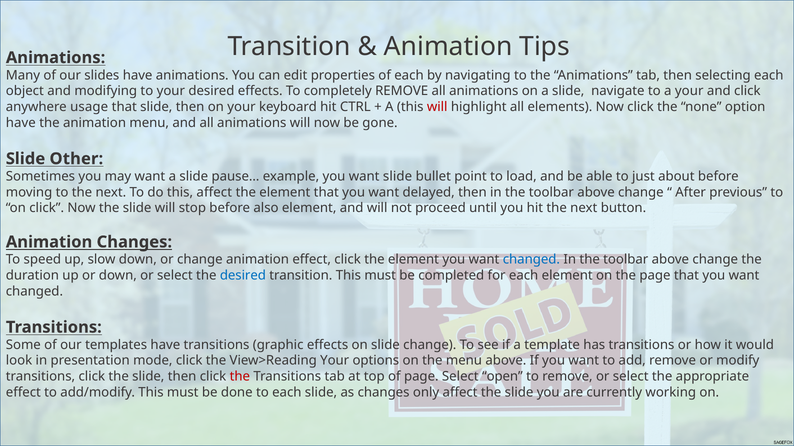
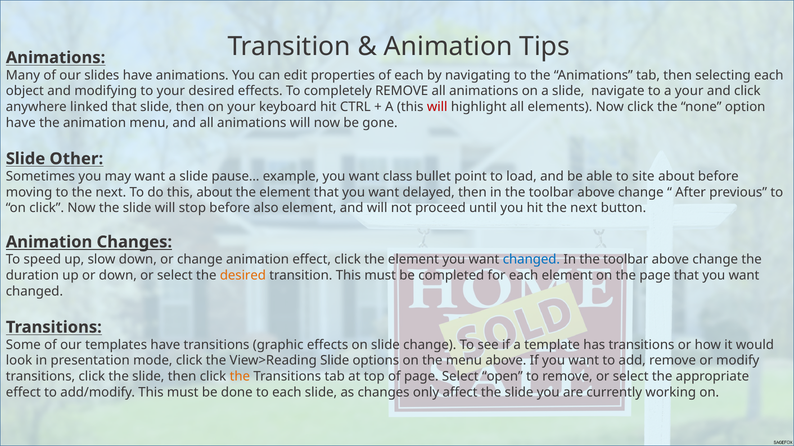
usage: usage -> linked
want slide: slide -> class
just: just -> site
this affect: affect -> about
desired at (243, 276) colour: blue -> orange
View>Reading Your: Your -> Slide
the at (240, 377) colour: red -> orange
